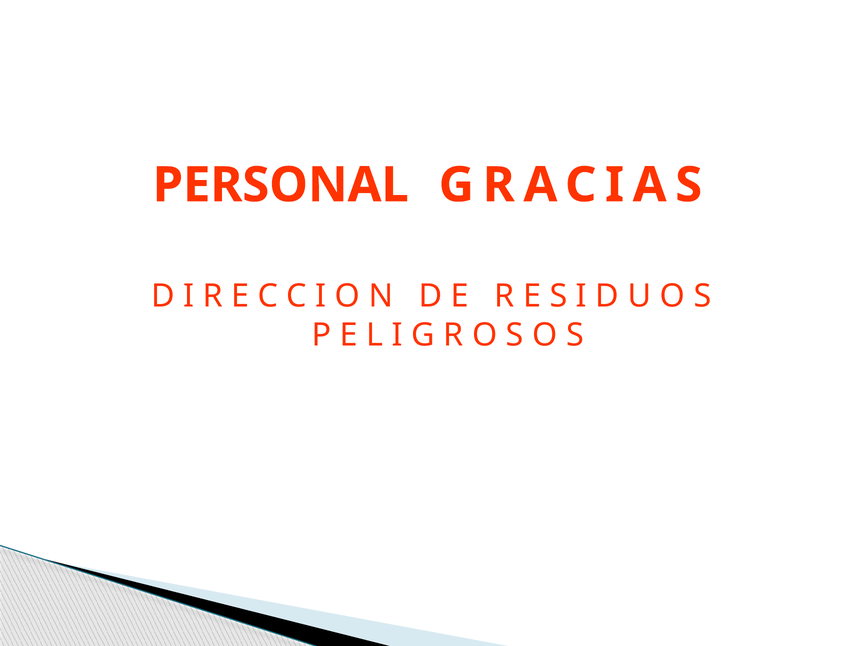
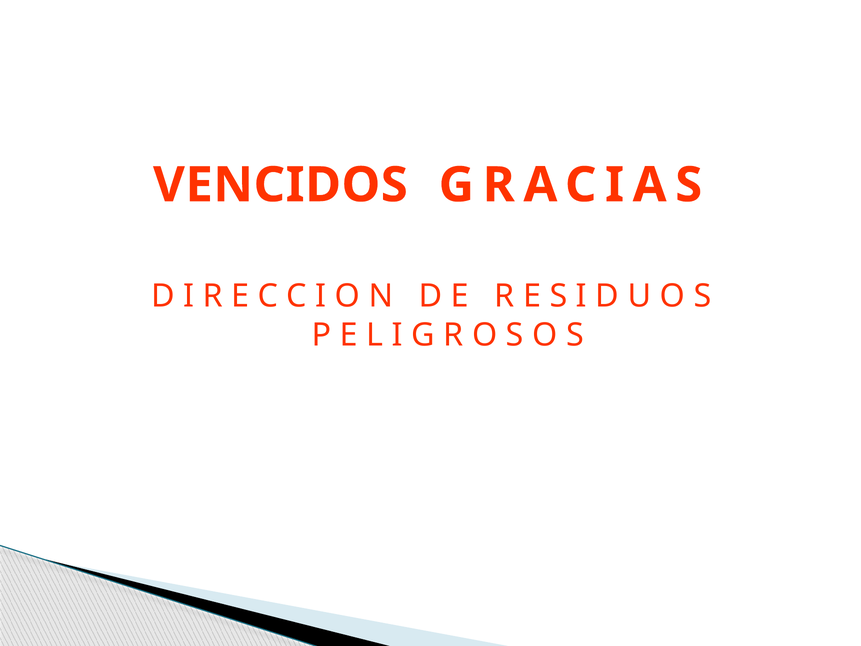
PERSONAL: PERSONAL -> VENCIDOS
